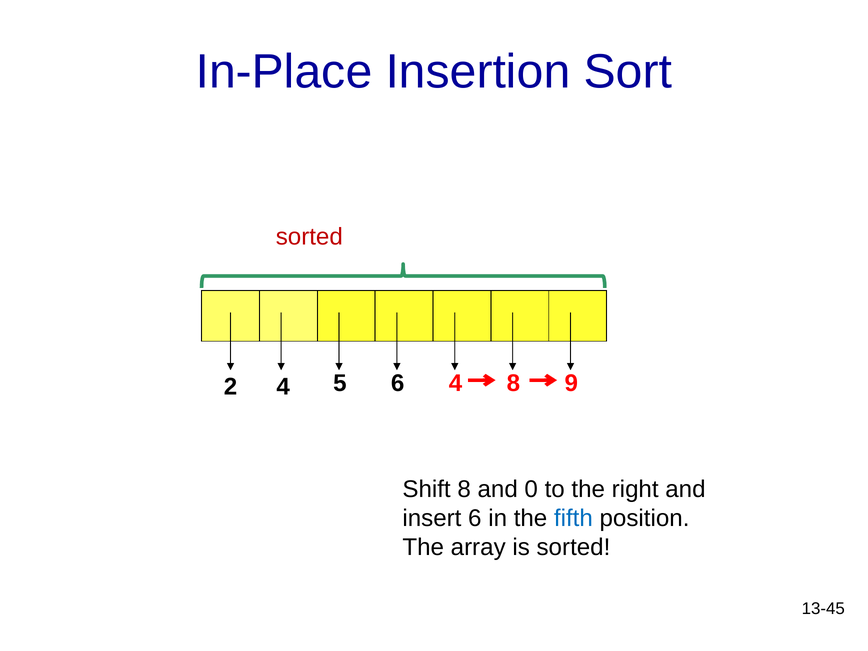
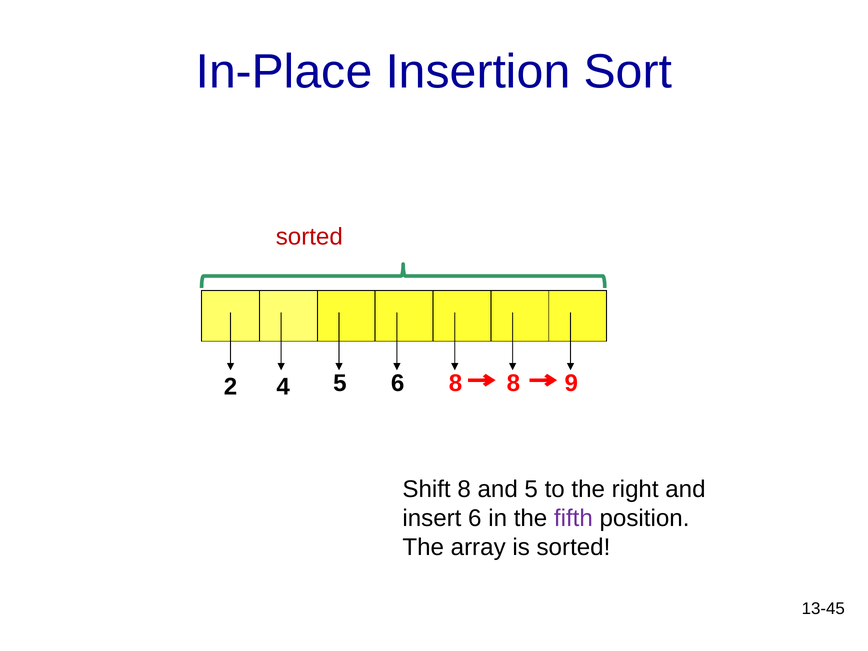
6 4: 4 -> 8
and 0: 0 -> 5
fifth colour: blue -> purple
